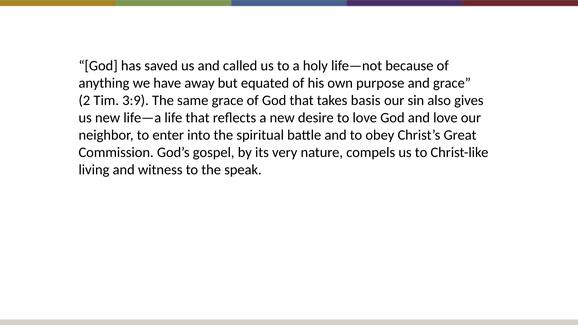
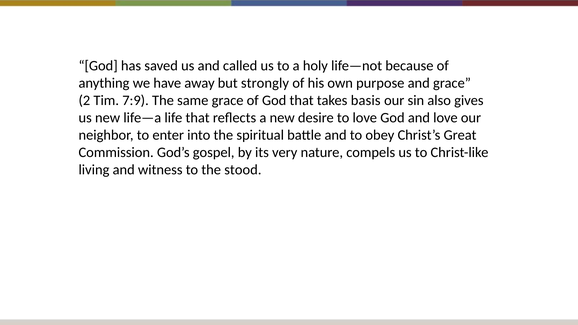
equated: equated -> strongly
3:9: 3:9 -> 7:9
speak: speak -> stood
